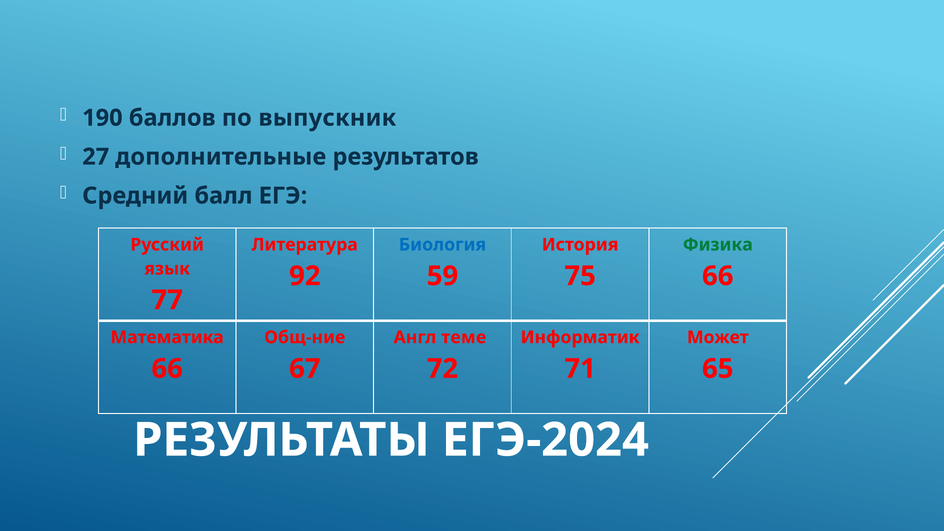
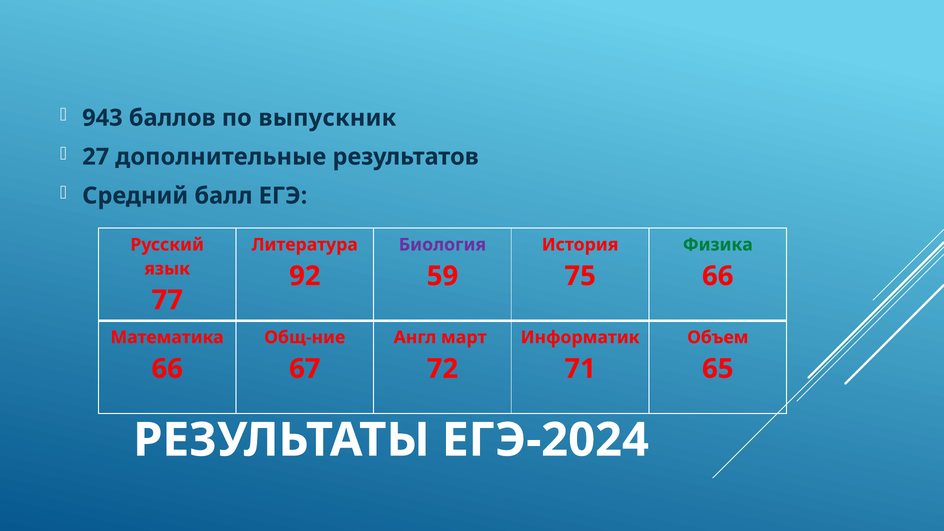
190: 190 -> 943
Биология colour: blue -> purple
теме: теме -> март
Может: Может -> Объем
